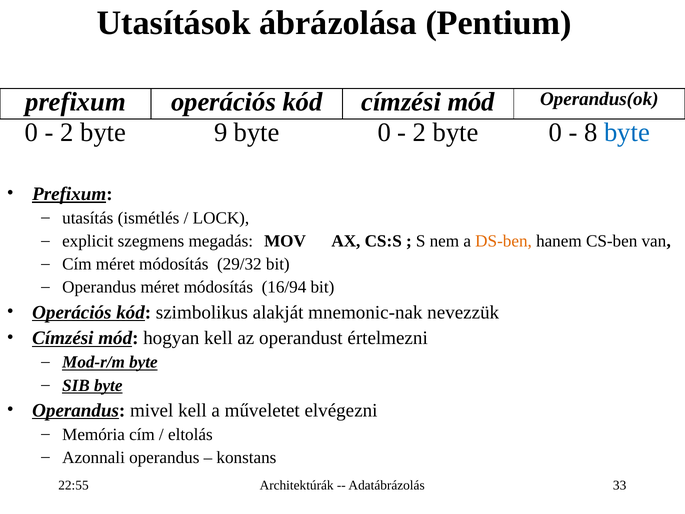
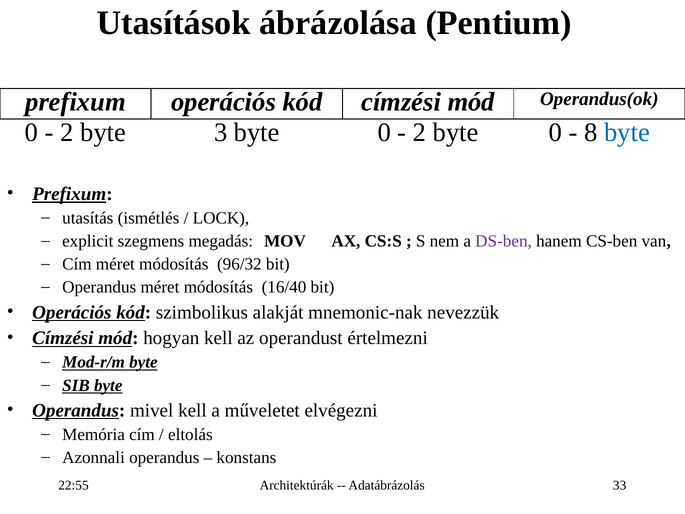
9: 9 -> 3
DS-ben colour: orange -> purple
29/32: 29/32 -> 96/32
16/94: 16/94 -> 16/40
